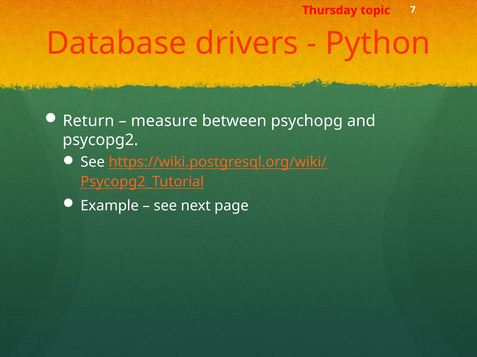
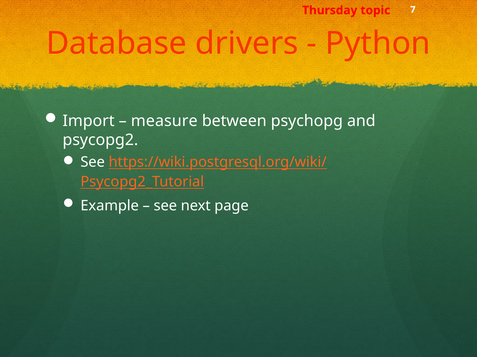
Return: Return -> Import
